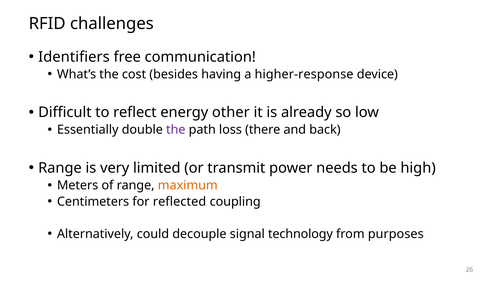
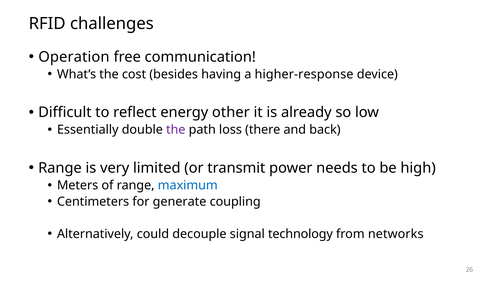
Identifiers: Identifiers -> Operation
maximum colour: orange -> blue
reflected: reflected -> generate
purposes: purposes -> networks
